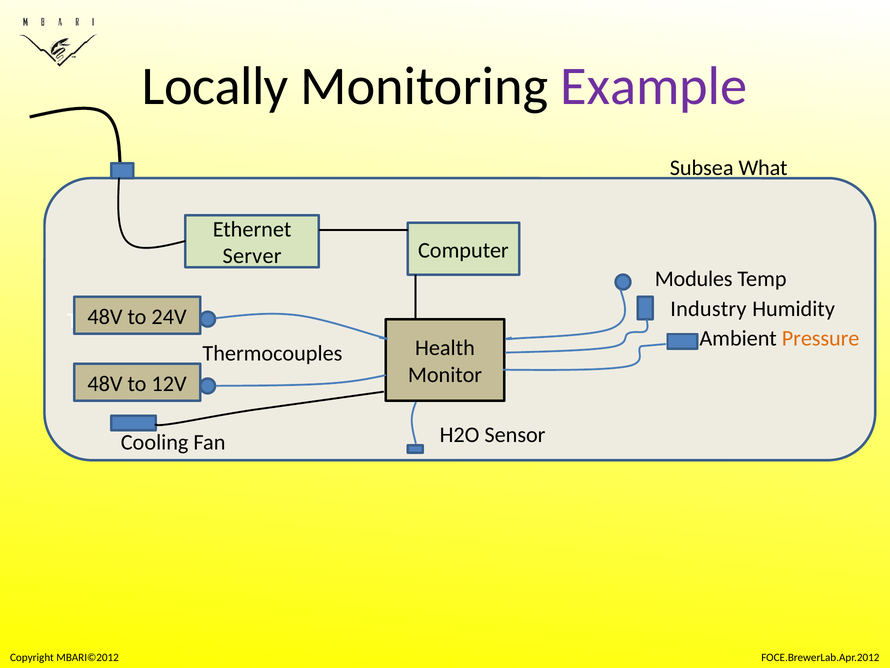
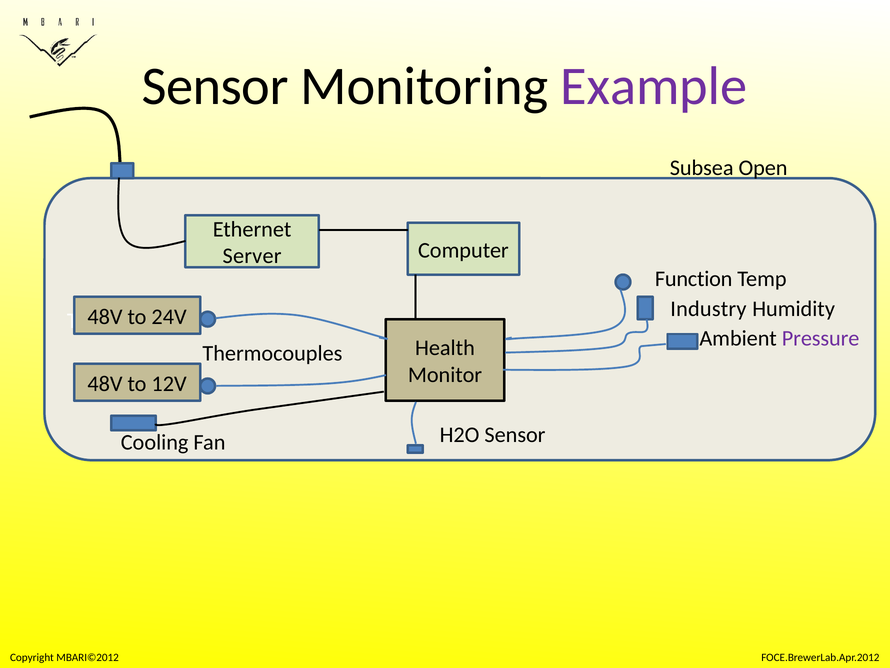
Locally at (215, 86): Locally -> Sensor
What: What -> Open
Modules: Modules -> Function
Pressure colour: orange -> purple
